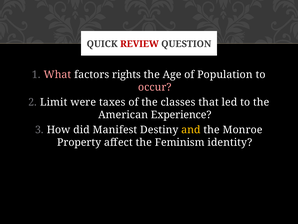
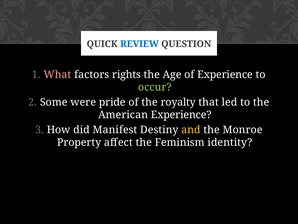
REVIEW colour: red -> blue
of Population: Population -> Experience
occur colour: pink -> light green
Limit: Limit -> Some
taxes: taxes -> pride
classes: classes -> royalty
